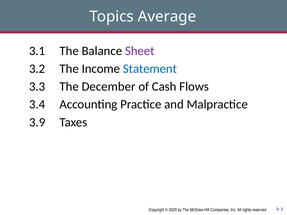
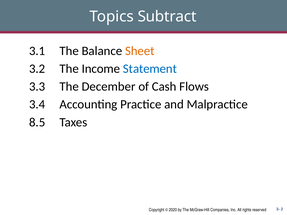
Average: Average -> Subtract
Sheet colour: purple -> orange
3.9: 3.9 -> 8.5
